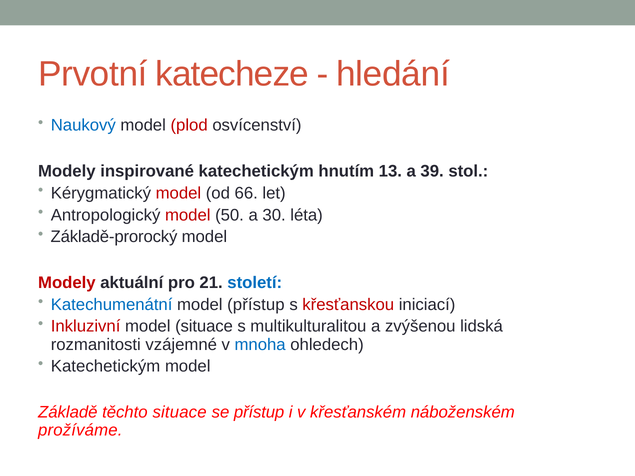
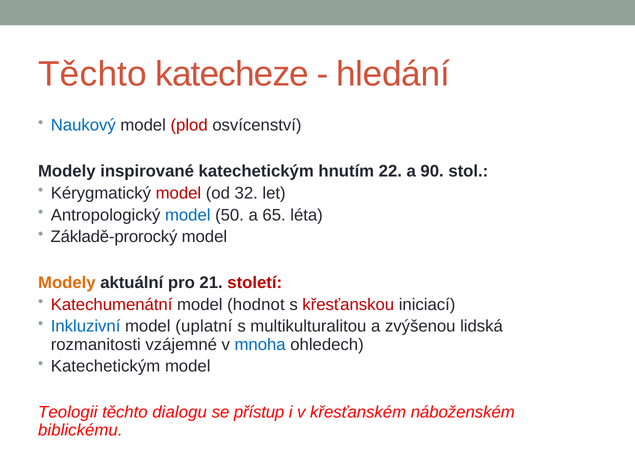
Prvotní at (93, 74): Prvotní -> Těchto
13: 13 -> 22
39: 39 -> 90
66: 66 -> 32
model at (188, 215) colour: red -> blue
30: 30 -> 65
Modely at (67, 283) colour: red -> orange
století colour: blue -> red
Katechumenátní colour: blue -> red
model přístup: přístup -> hodnot
Inkluzivní colour: red -> blue
model situace: situace -> uplatní
Základě: Základě -> Teologii
těchto situace: situace -> dialogu
prožíváme: prožíváme -> biblickému
